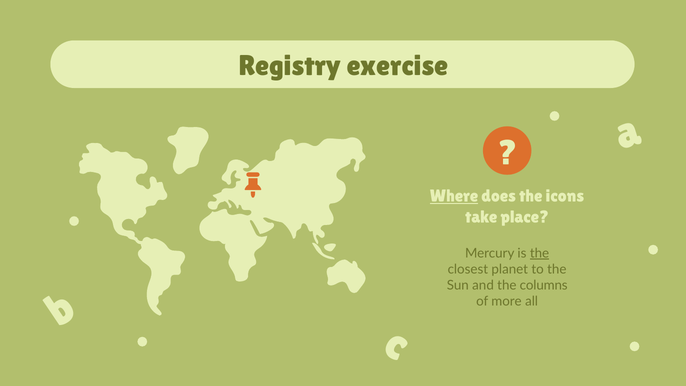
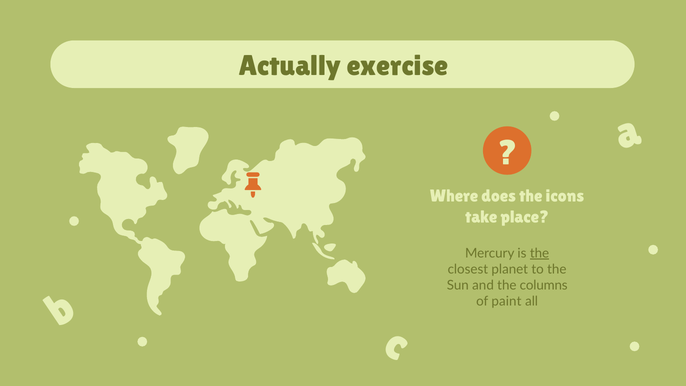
Registry: Registry -> Actually
Where underline: present -> none
more: more -> paint
